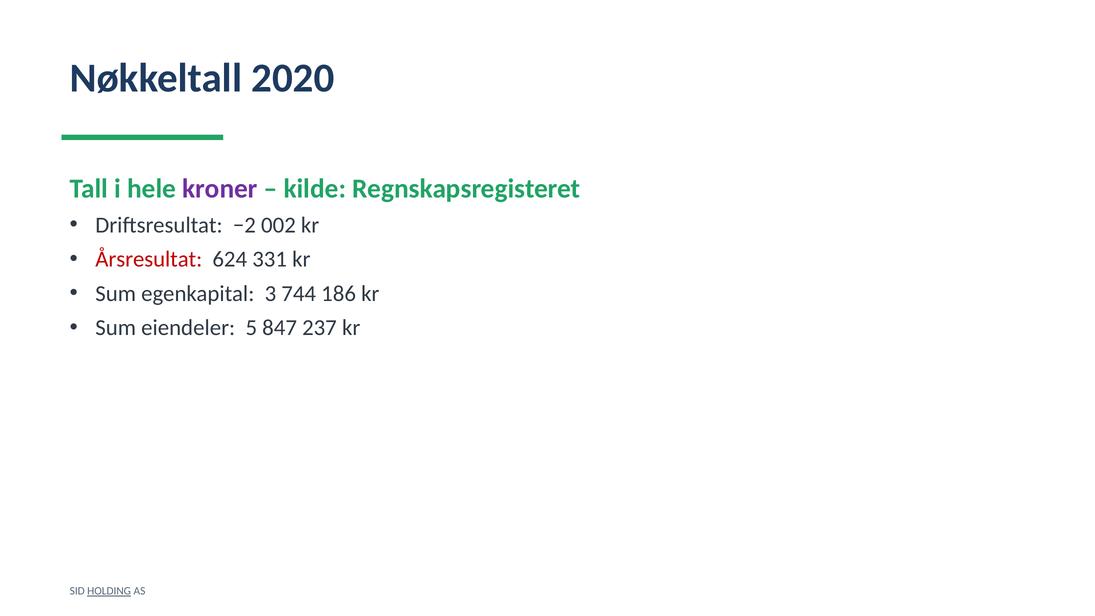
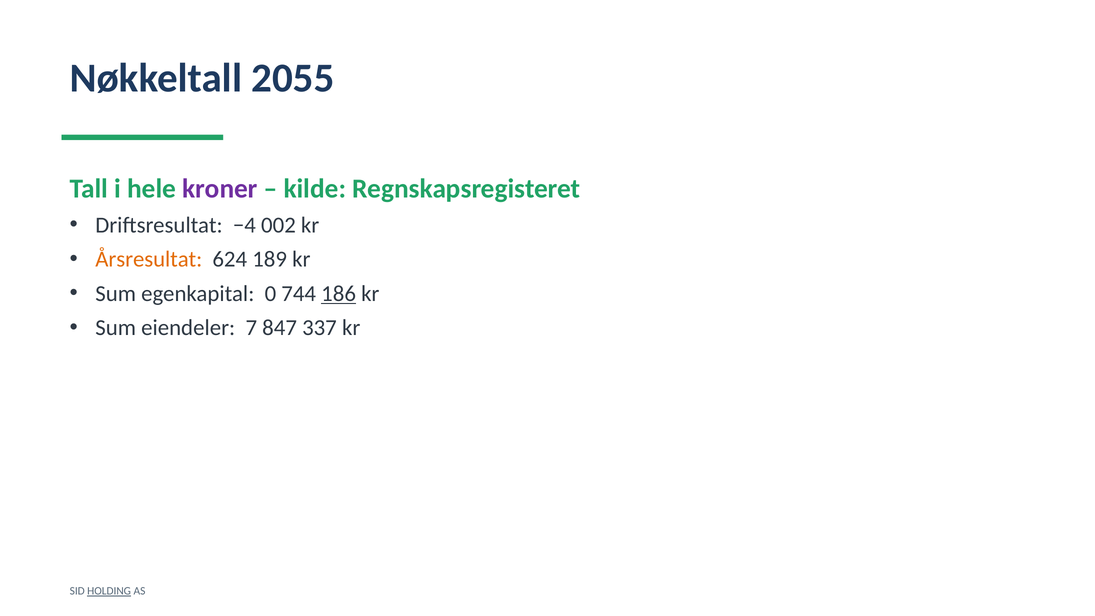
2020: 2020 -> 2055
−2: −2 -> −4
Årsresultat colour: red -> orange
331: 331 -> 189
3: 3 -> 0
186 underline: none -> present
5: 5 -> 7
237: 237 -> 337
